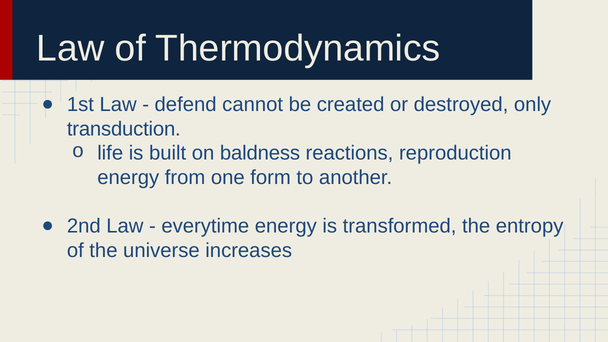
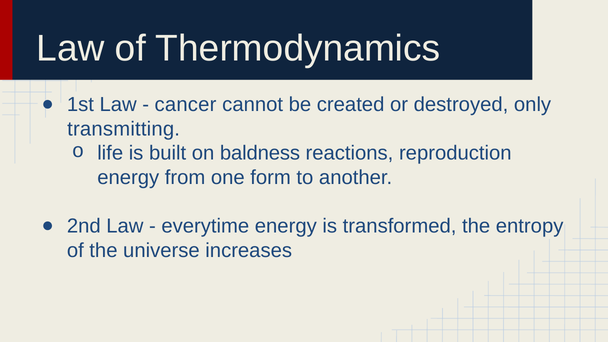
defend: defend -> cancer
transduction: transduction -> transmitting
